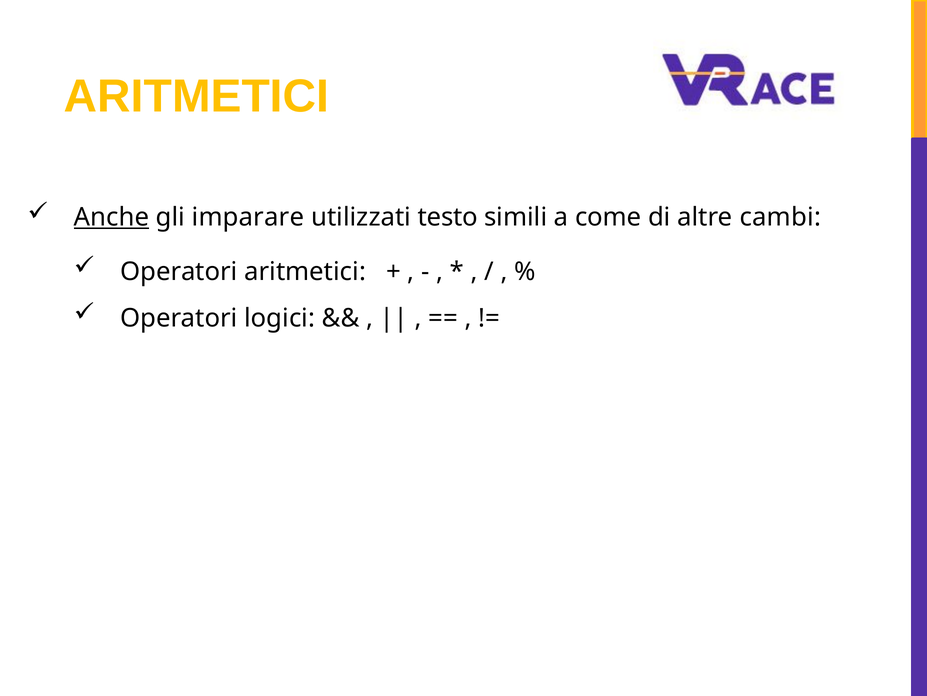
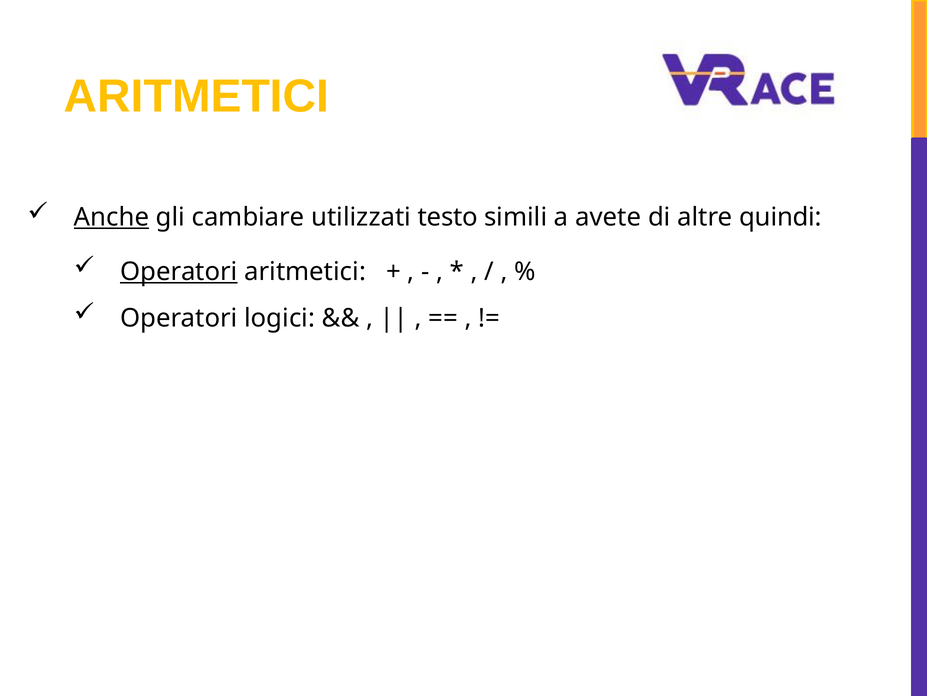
imparare: imparare -> cambiare
come: come -> avete
cambi: cambi -> quindi
Operatori at (179, 271) underline: none -> present
